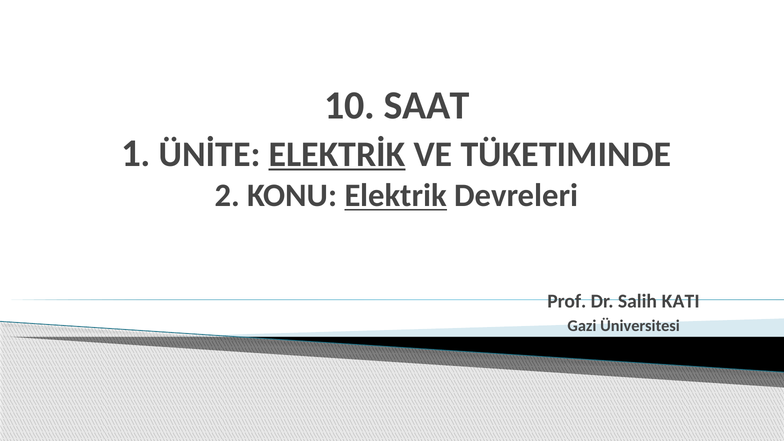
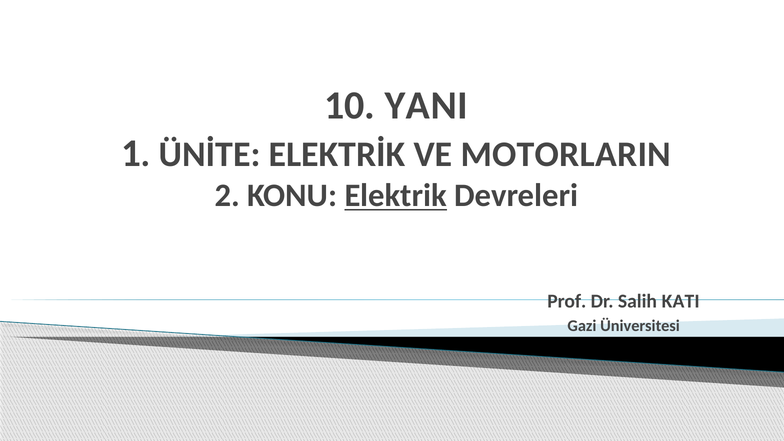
SAAT: SAAT -> YANI
ELEKTRİK underline: present -> none
TÜKETIMINDE: TÜKETIMINDE -> MOTORLARIN
